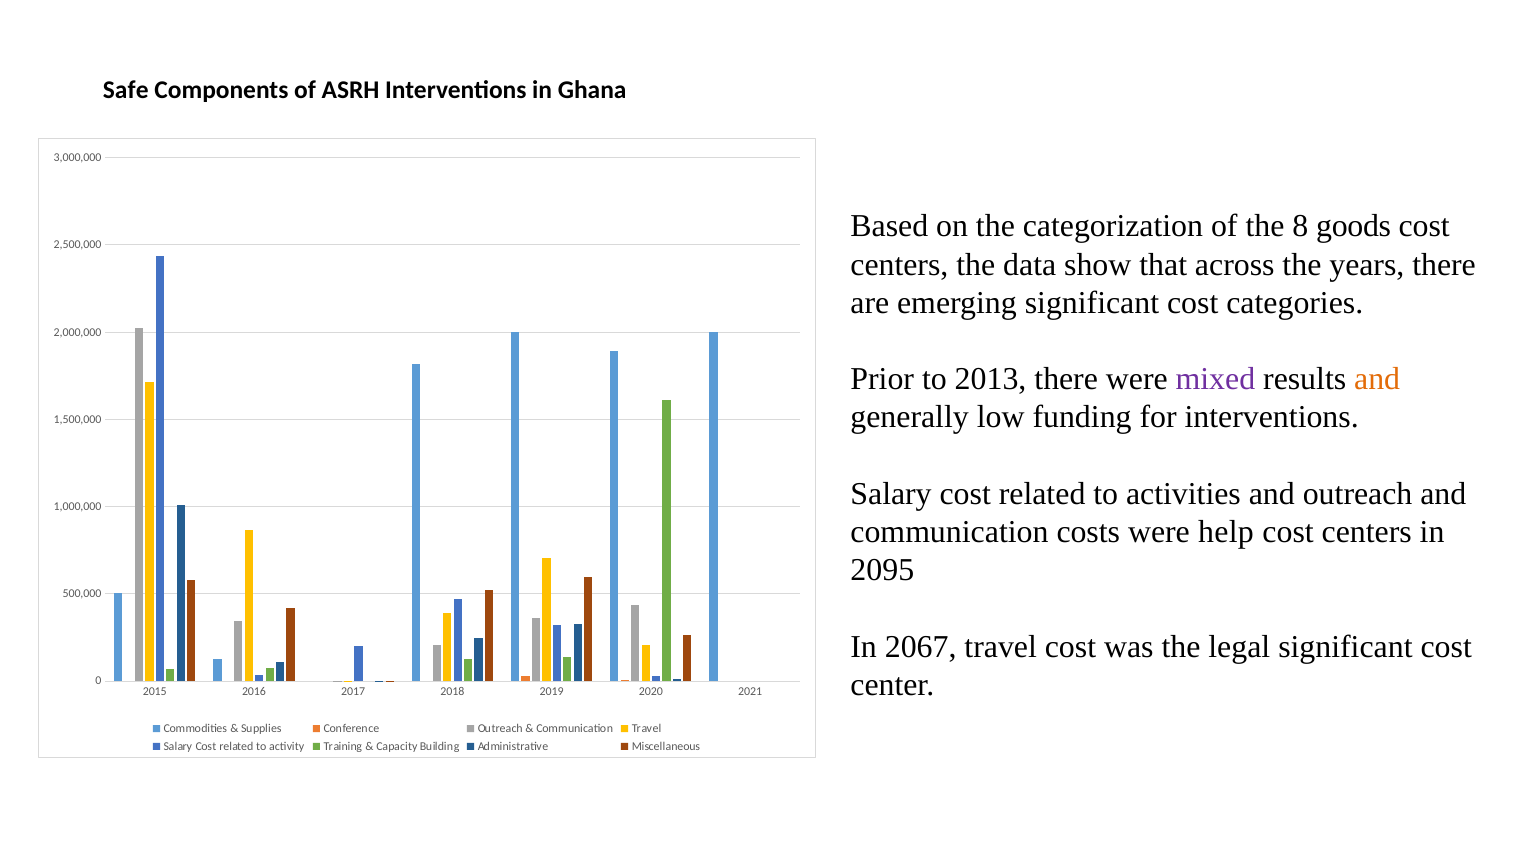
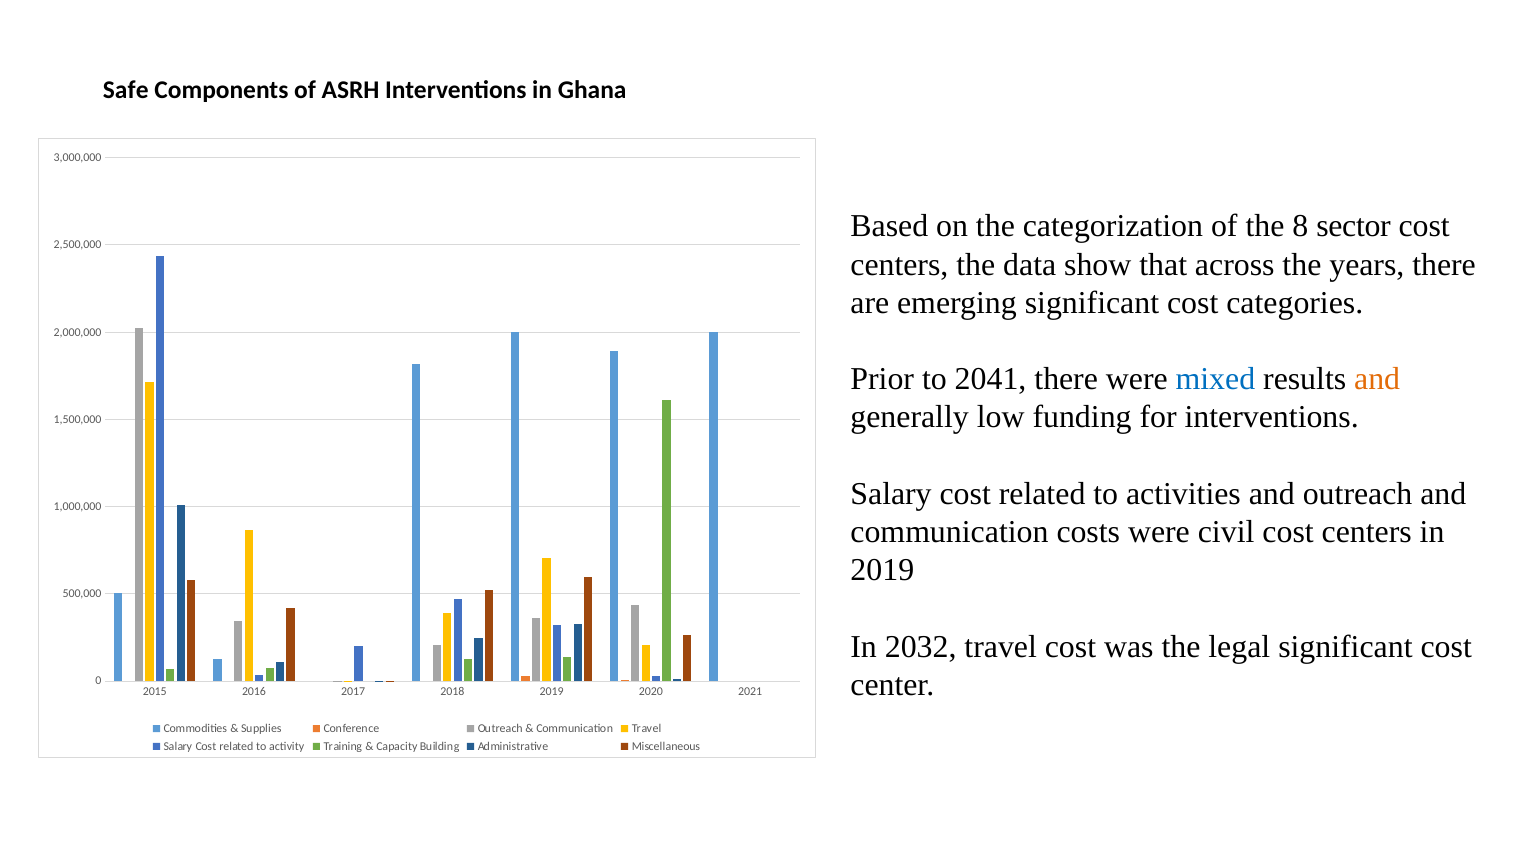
goods: goods -> sector
2013: 2013 -> 2041
mixed colour: purple -> blue
help: help -> civil
2095 at (882, 570): 2095 -> 2019
2067: 2067 -> 2032
